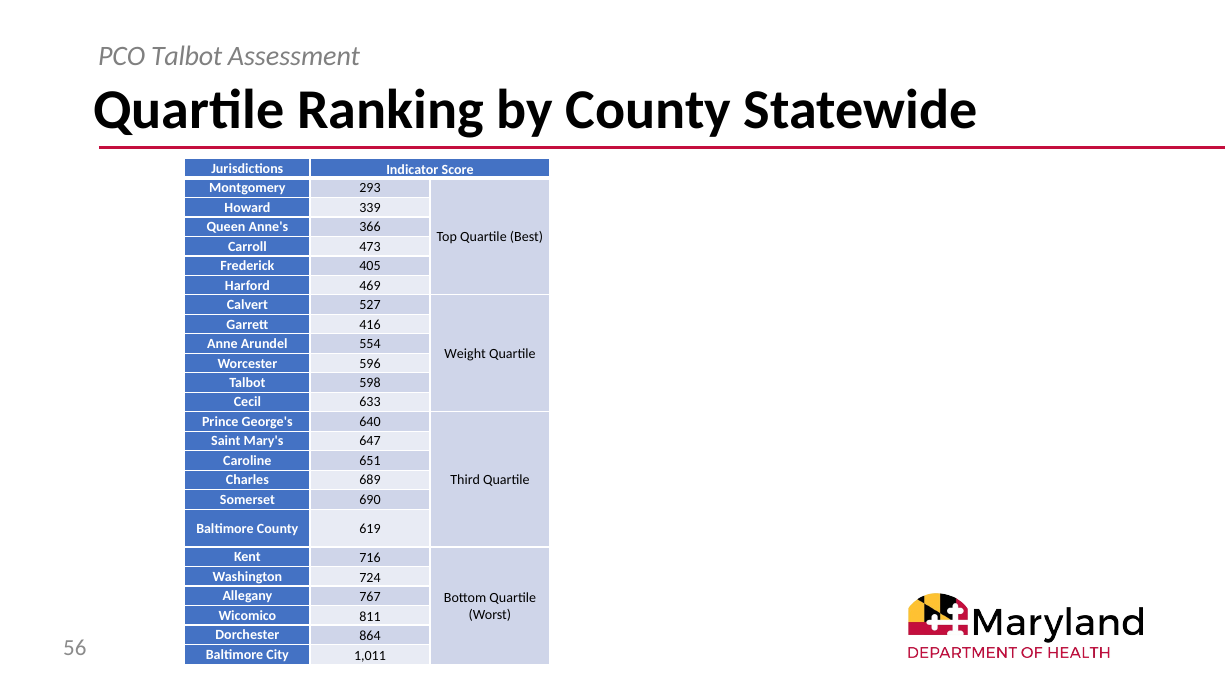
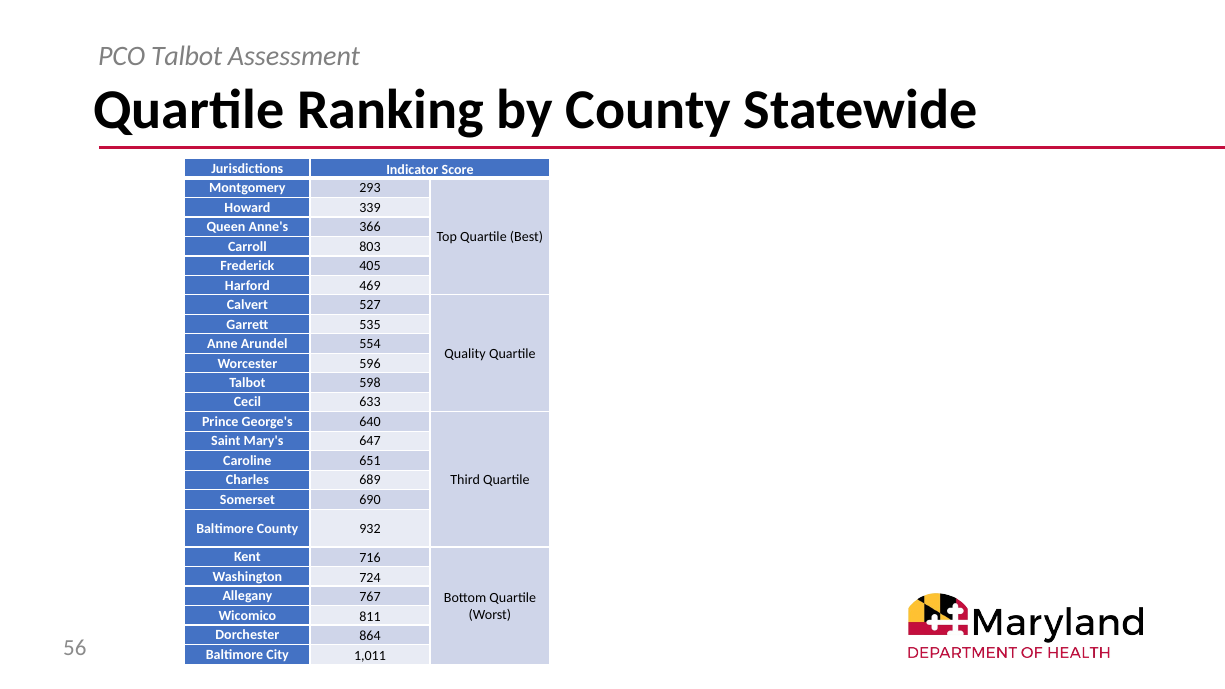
473: 473 -> 803
416: 416 -> 535
Weight: Weight -> Quality
619: 619 -> 932
